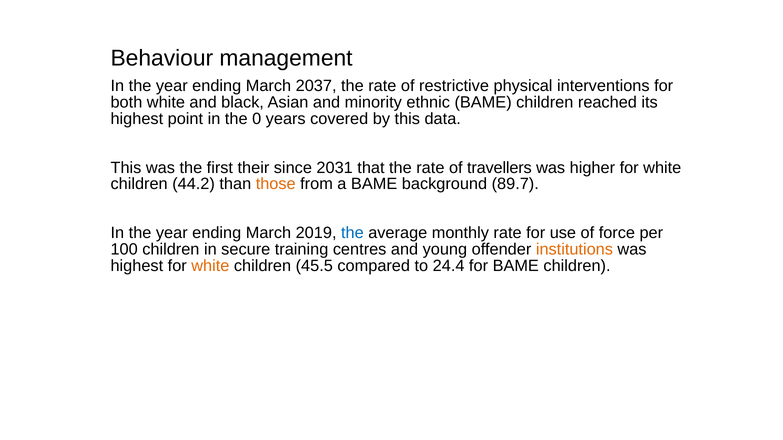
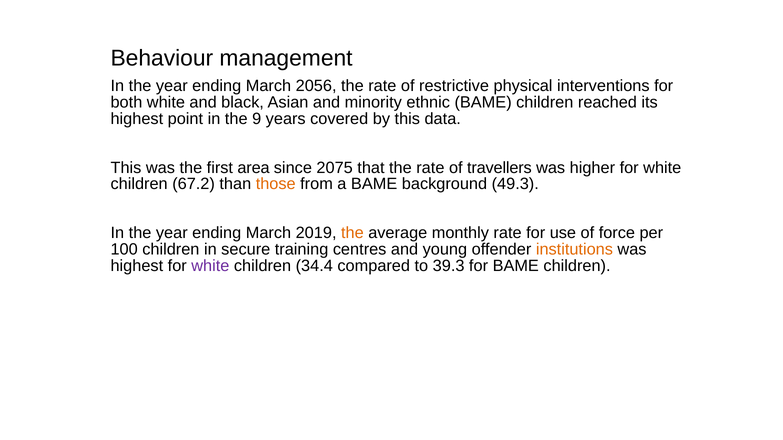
2037: 2037 -> 2056
0: 0 -> 9
their: their -> area
2031: 2031 -> 2075
44.2: 44.2 -> 67.2
89.7: 89.7 -> 49.3
the at (352, 233) colour: blue -> orange
white at (210, 266) colour: orange -> purple
45.5: 45.5 -> 34.4
24.4: 24.4 -> 39.3
